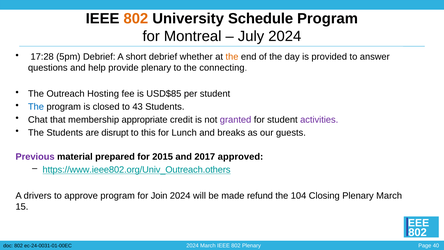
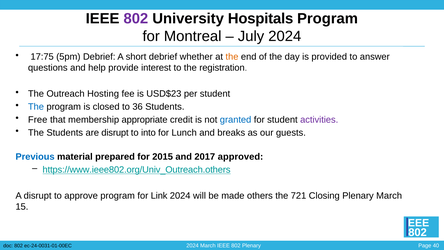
802 at (136, 19) colour: orange -> purple
Schedule: Schedule -> Hospitals
17:28: 17:28 -> 17:75
provide plenary: plenary -> interest
connecting: connecting -> registration
USD$85: USD$85 -> USD$23
43: 43 -> 36
Chat: Chat -> Free
granted colour: purple -> blue
this: this -> into
Previous colour: purple -> blue
A drivers: drivers -> disrupt
Join: Join -> Link
refund: refund -> others
104: 104 -> 721
